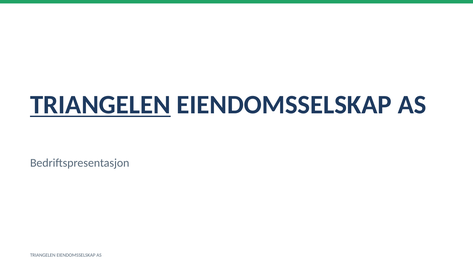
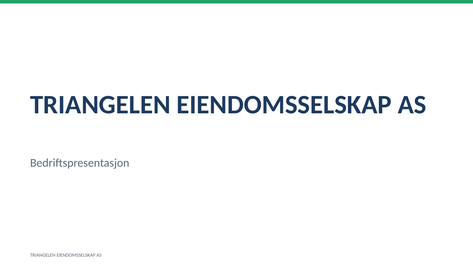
TRIANGELEN at (100, 105) underline: present -> none
